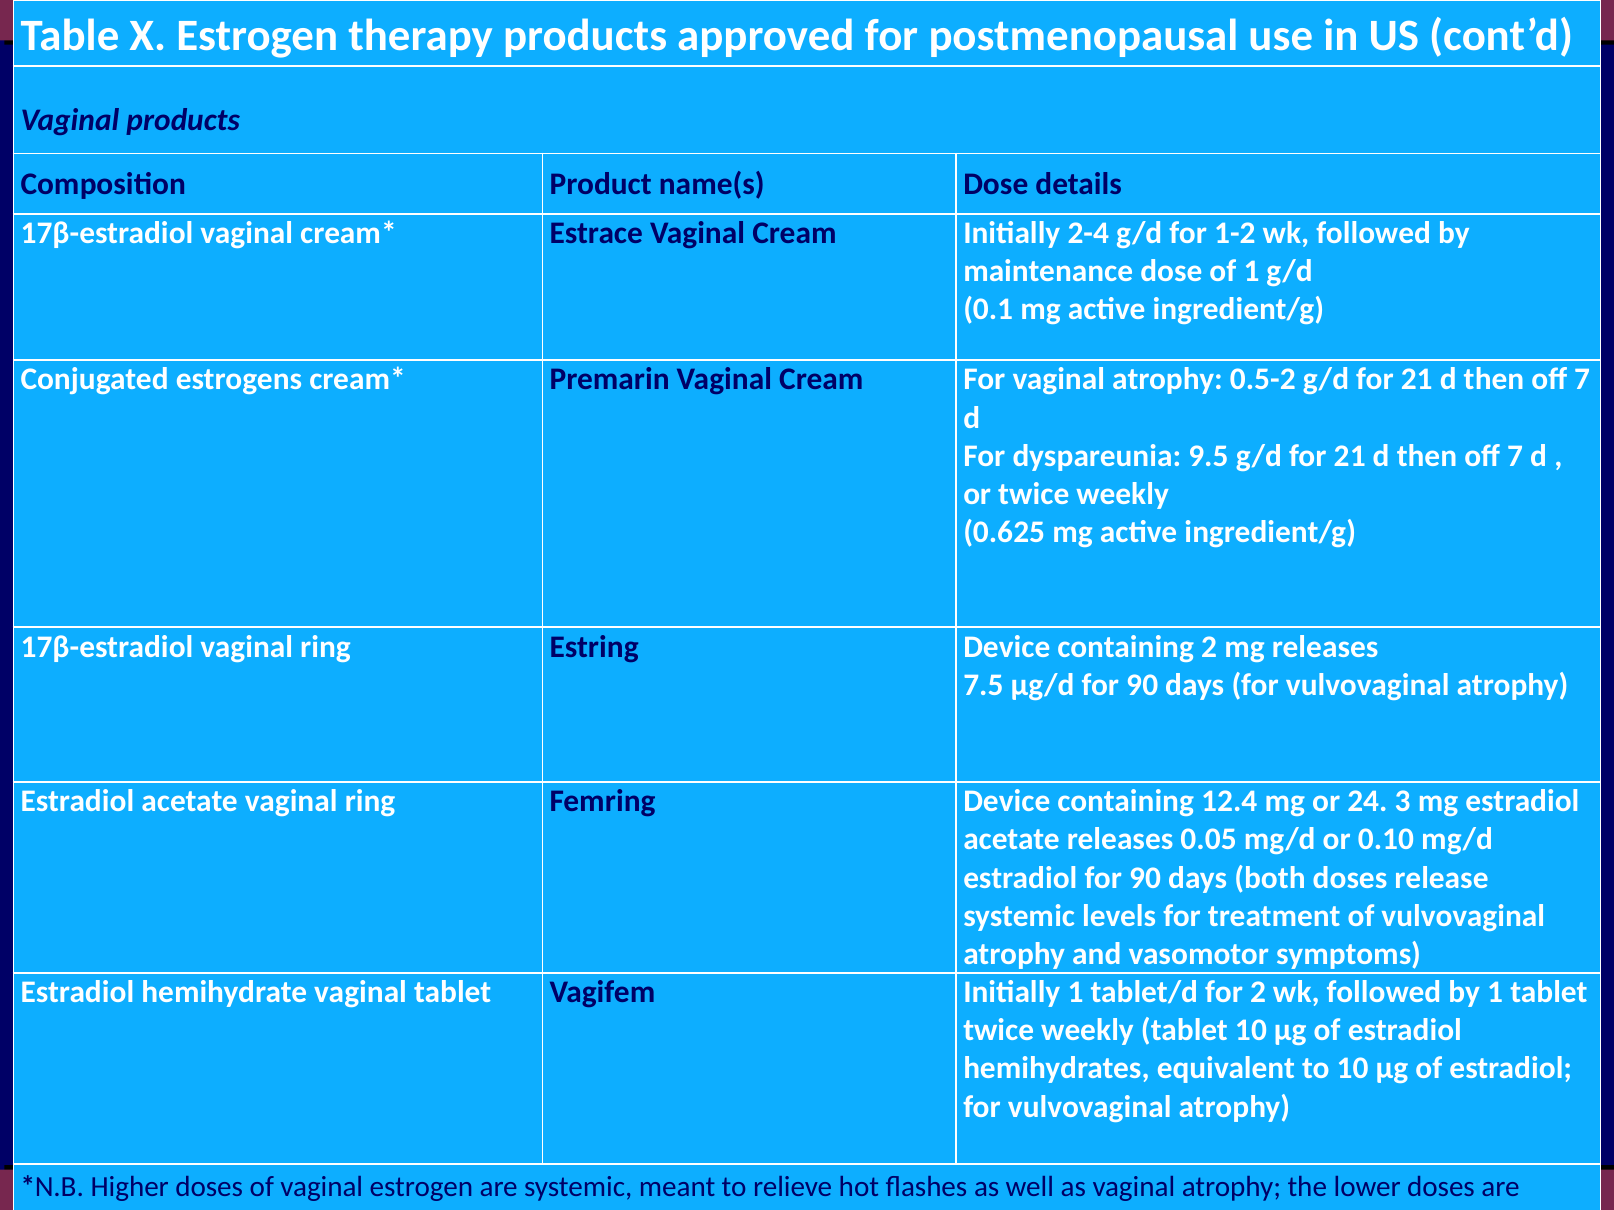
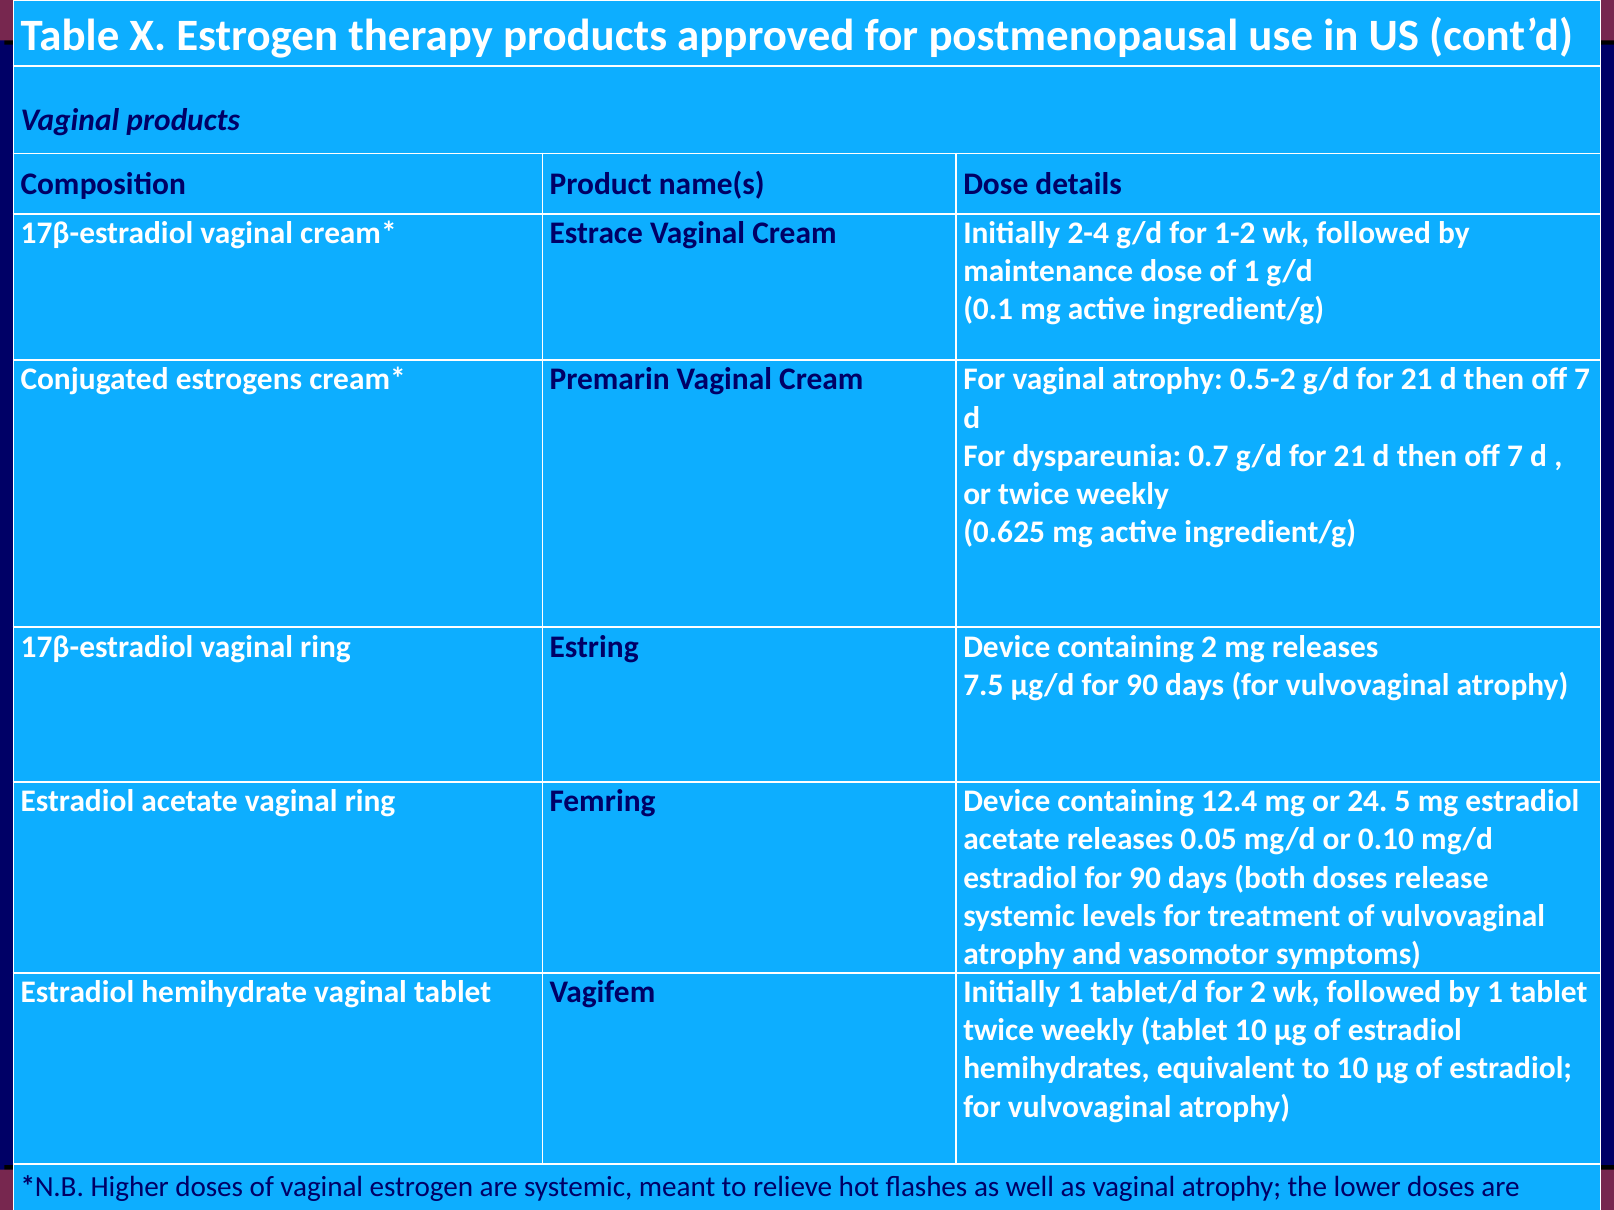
9.5: 9.5 -> 0.7
3: 3 -> 5
